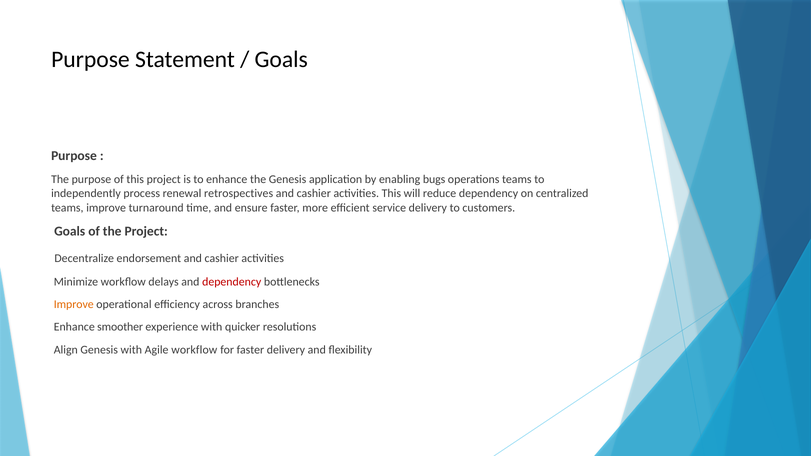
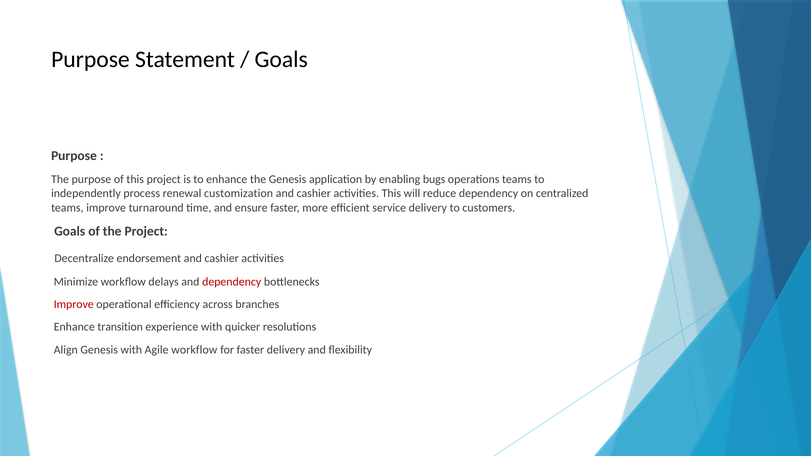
retrospectives: retrospectives -> customization
Improve at (74, 305) colour: orange -> red
smoother: smoother -> transition
